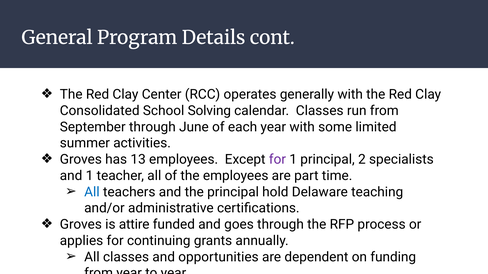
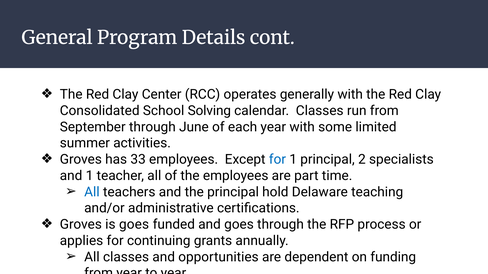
13: 13 -> 33
for at (277, 160) colour: purple -> blue
is attire: attire -> goes
